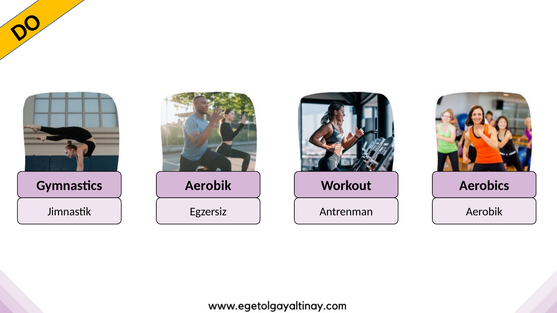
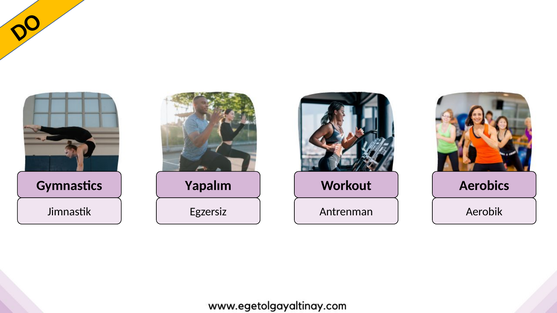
Aerobik at (208, 186): Aerobik -> Yapalım
